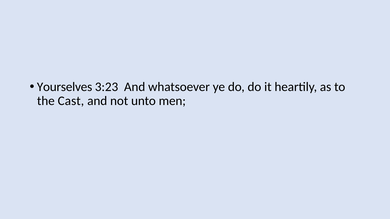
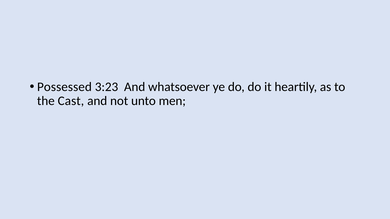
Yourselves: Yourselves -> Possessed
